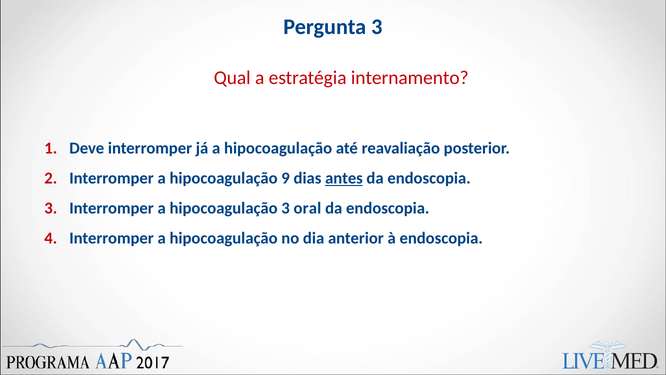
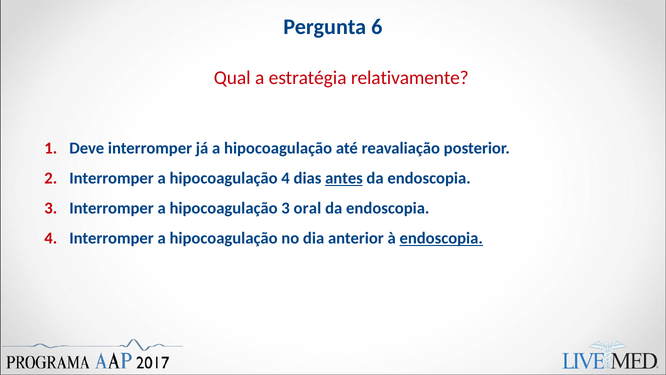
Pergunta 3: 3 -> 6
internamento: internamento -> relativamente
hipocoagulação 9: 9 -> 4
endoscopia at (441, 238) underline: none -> present
